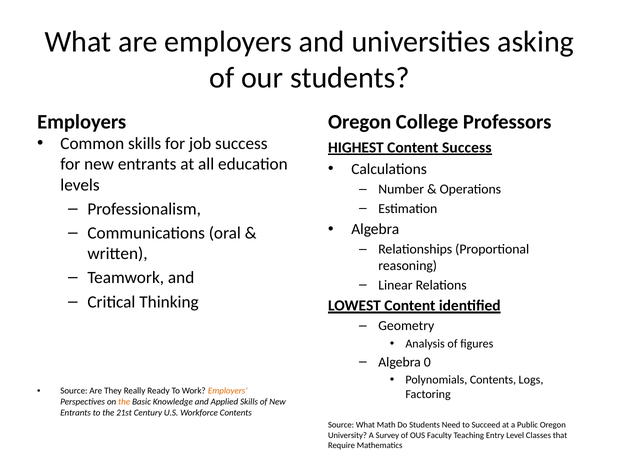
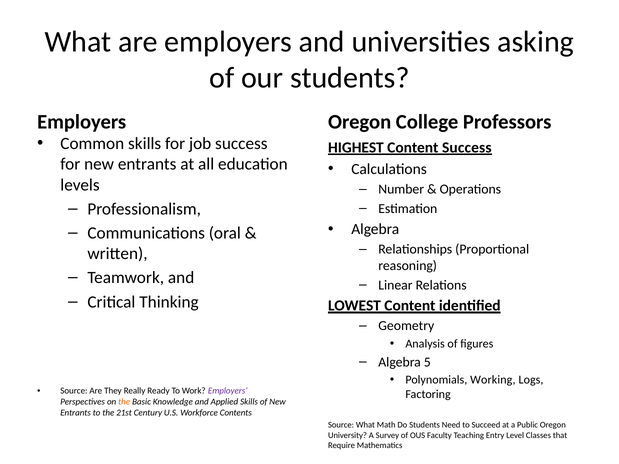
0: 0 -> 5
Polynomials Contents: Contents -> Working
Employers at (228, 391) colour: orange -> purple
